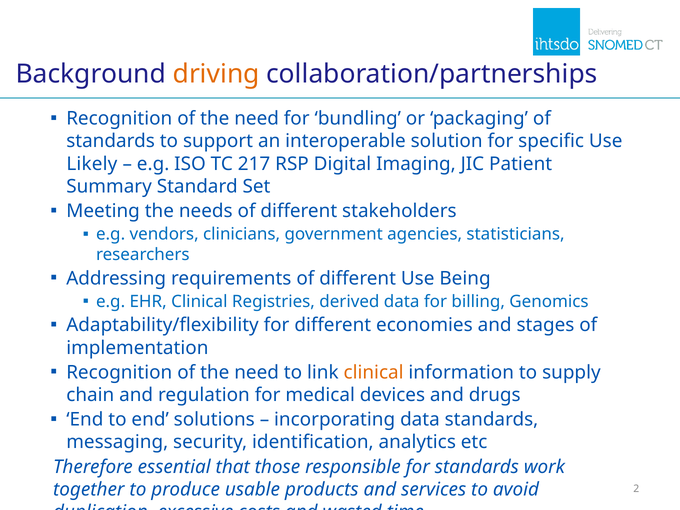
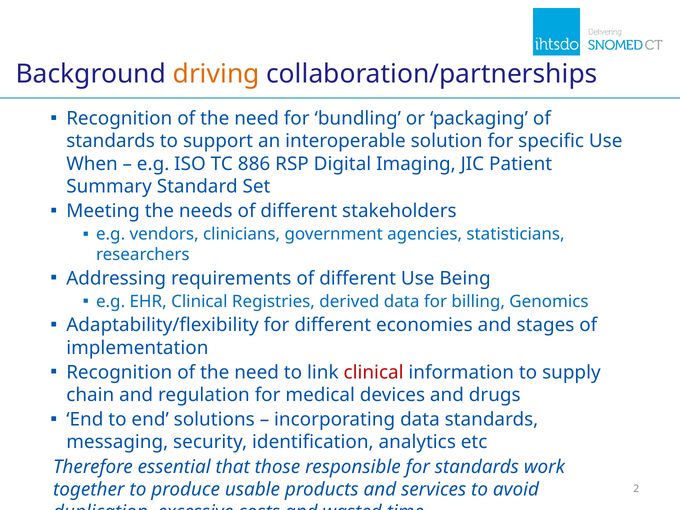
Likely: Likely -> When
217: 217 -> 886
clinical at (374, 372) colour: orange -> red
